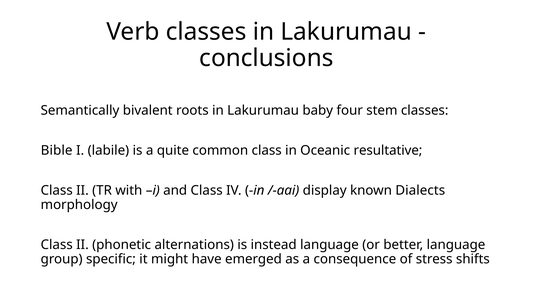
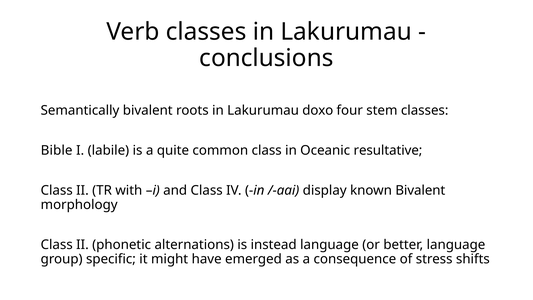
baby: baby -> doxo
known Dialects: Dialects -> Bivalent
